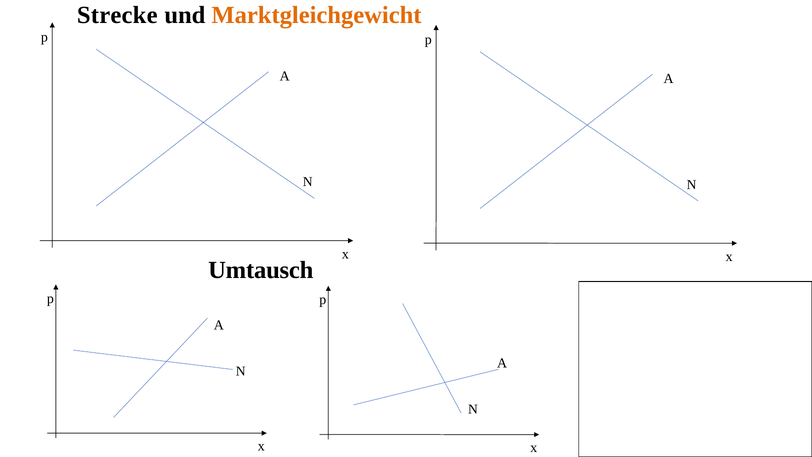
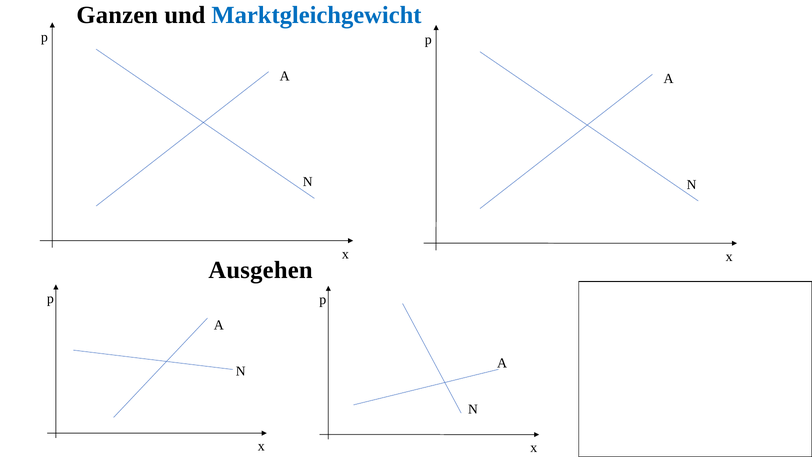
Strecke: Strecke -> Ganzen
Marktgleichgewicht colour: orange -> blue
Umtausch: Umtausch -> Ausgehen
